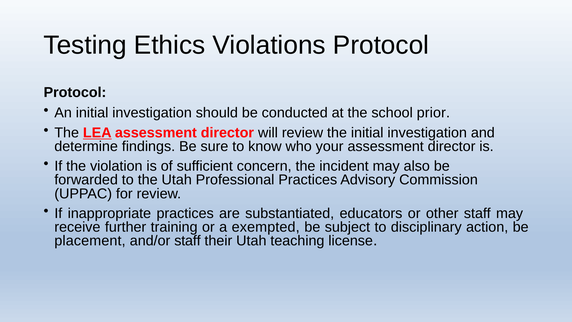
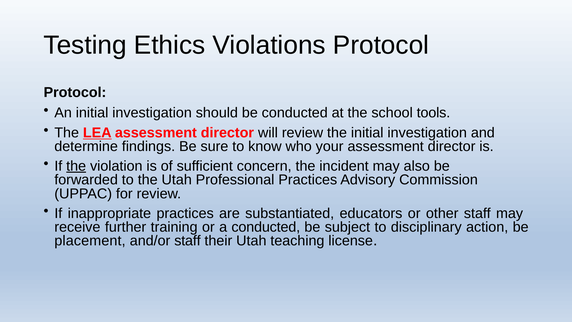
prior: prior -> tools
the at (76, 166) underline: none -> present
a exempted: exempted -> conducted
